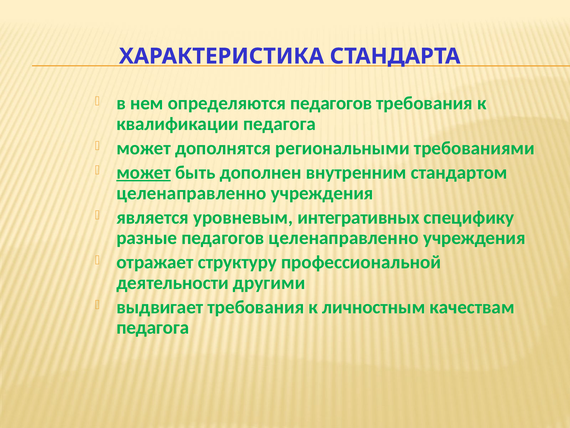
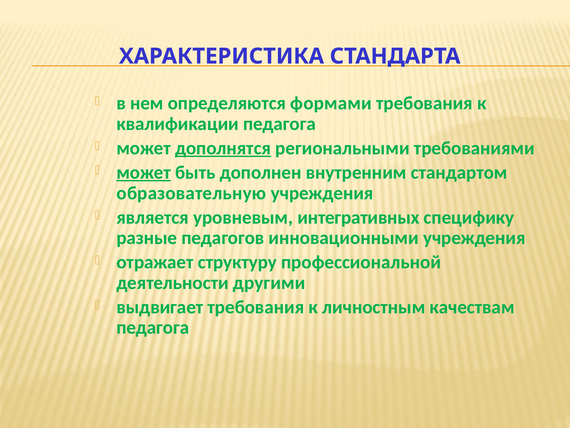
определяются педагогов: педагогов -> формами
дополнятся underline: none -> present
целенаправленно at (191, 193): целенаправленно -> образовательную
педагогов целенаправленно: целенаправленно -> инновационными
